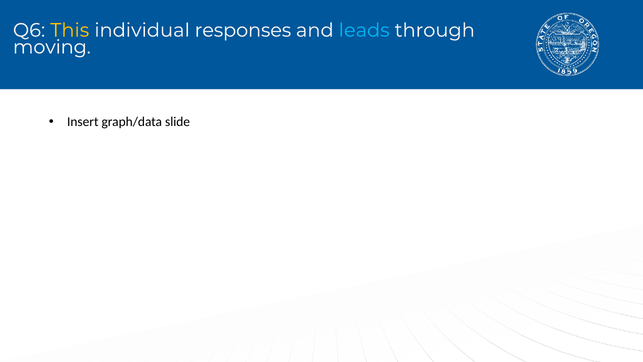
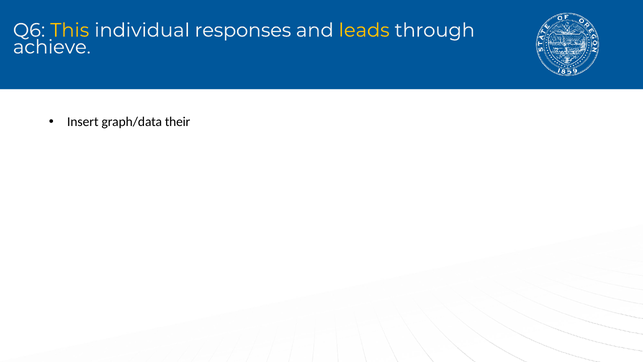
leads colour: light blue -> yellow
moving: moving -> achieve
slide: slide -> their
